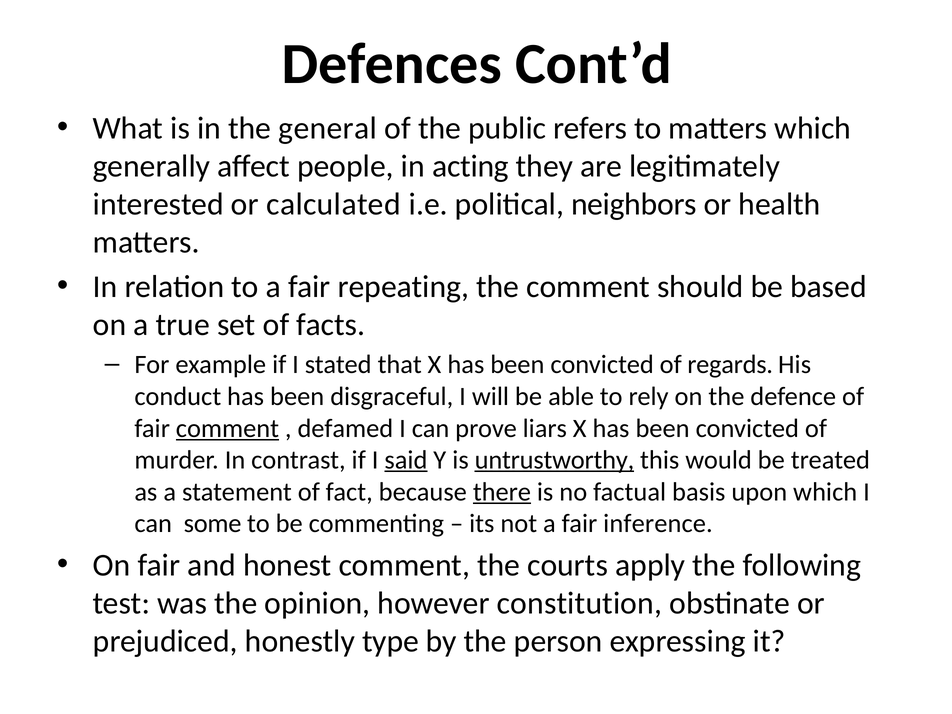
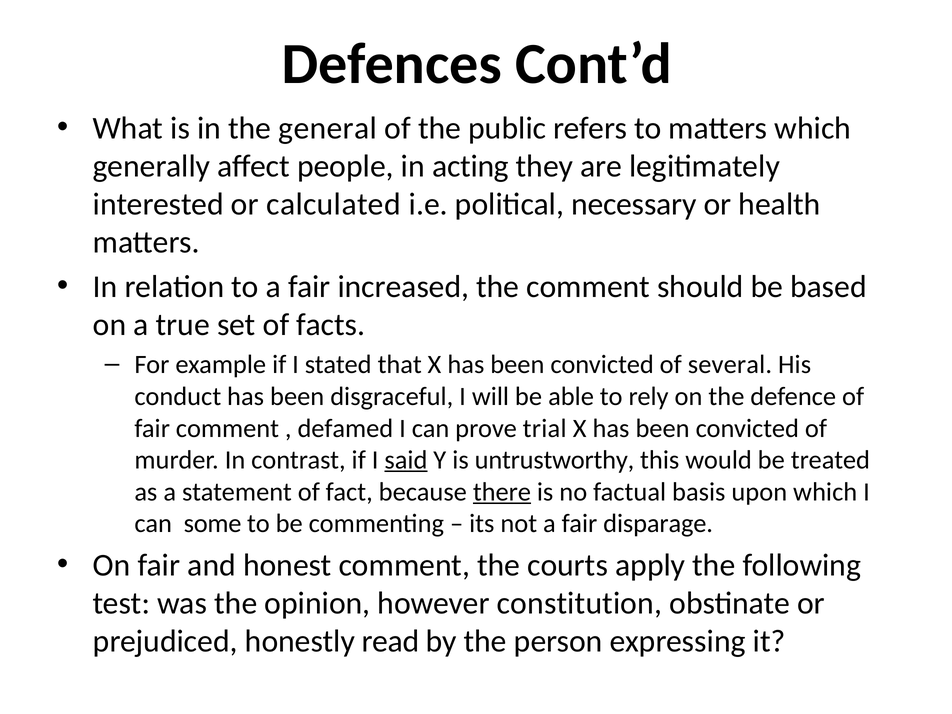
neighbors: neighbors -> necessary
repeating: repeating -> increased
regards: regards -> several
comment at (227, 428) underline: present -> none
liars: liars -> trial
untrustworthy underline: present -> none
inference: inference -> disparage
type: type -> read
